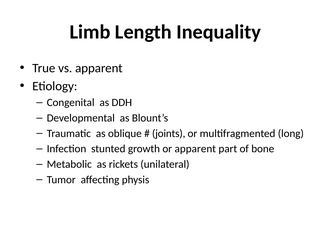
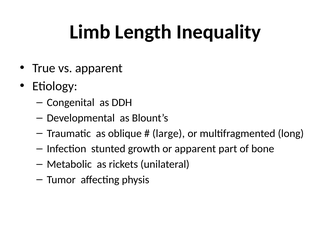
joints: joints -> large
